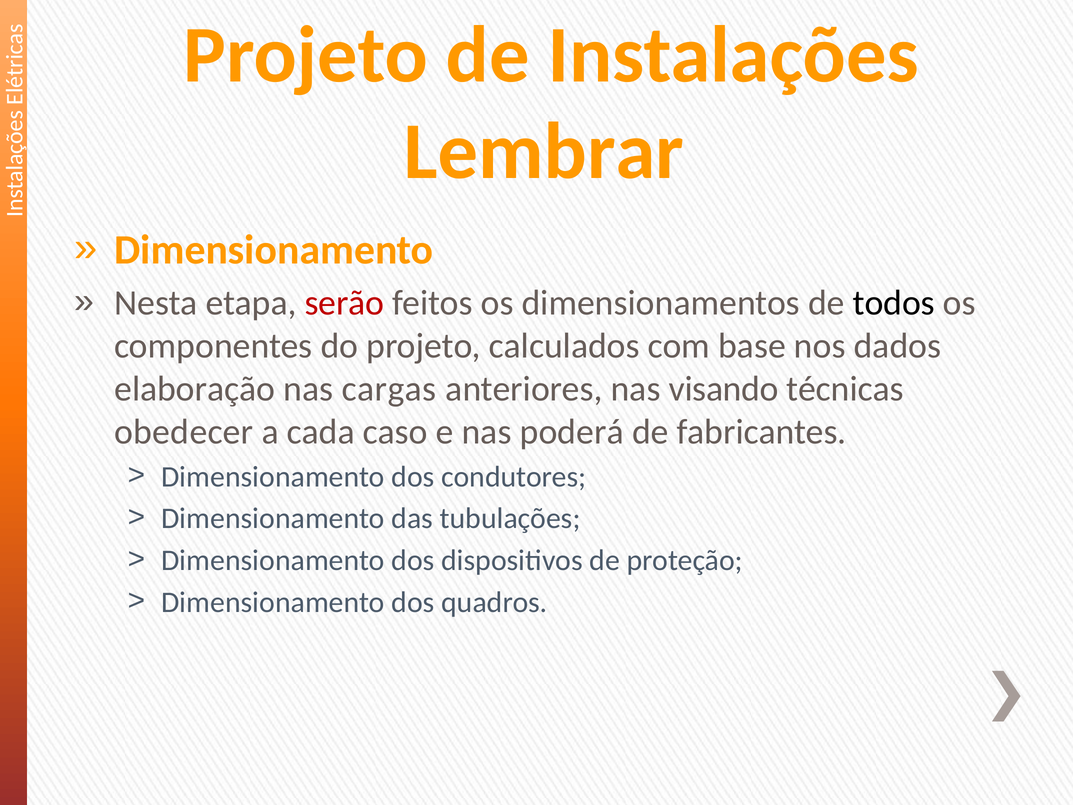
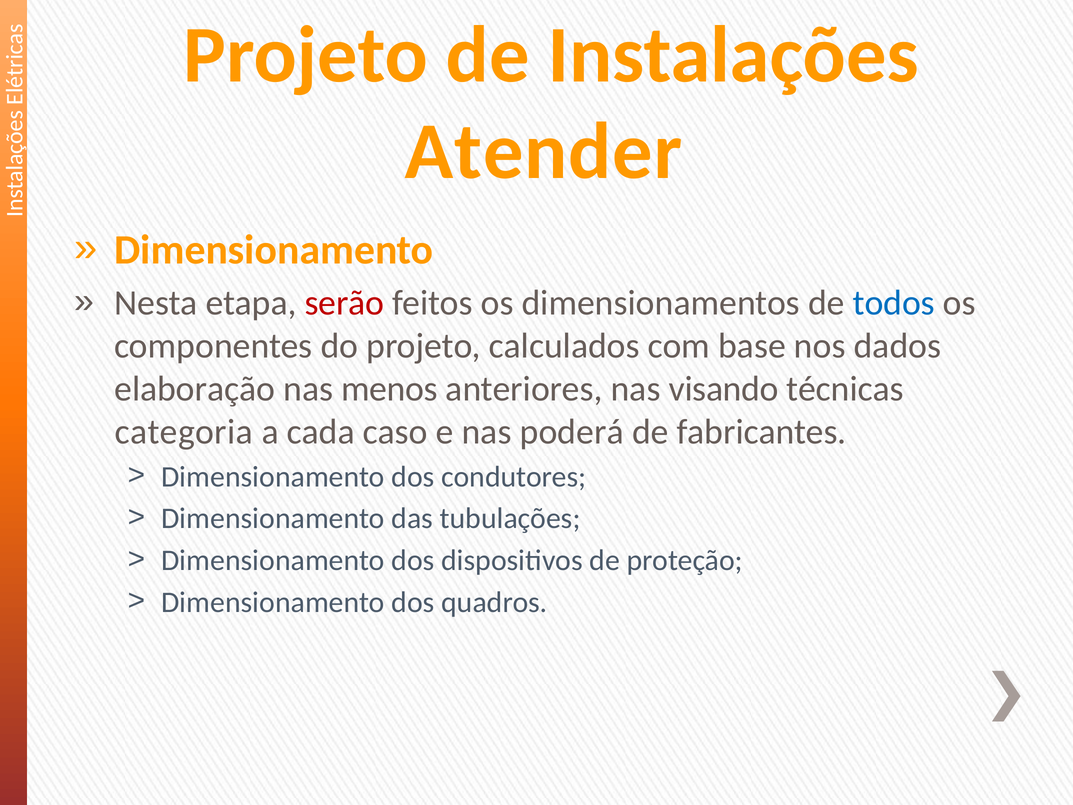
Lembrar: Lembrar -> Atender
todos colour: black -> blue
cargas: cargas -> menos
obedecer: obedecer -> categoria
